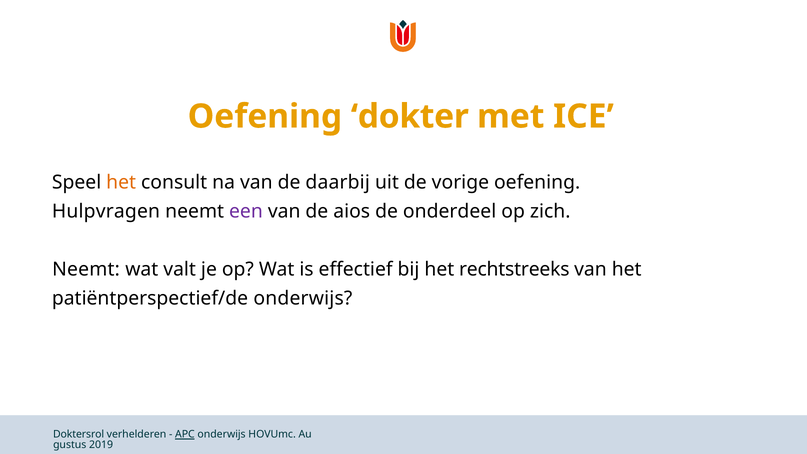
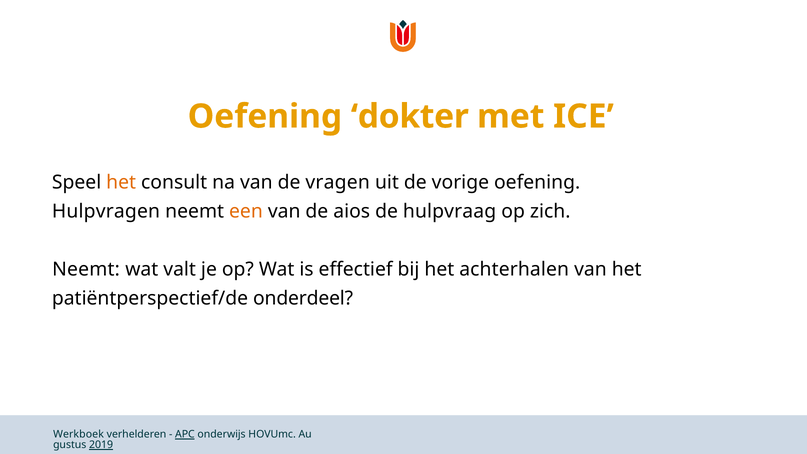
daarbij: daarbij -> vragen
een colour: purple -> orange
onderdeel: onderdeel -> hulpvraag
rechtstreeks: rechtstreeks -> achterhalen
patiëntperspectief/de onderwijs: onderwijs -> onderdeel
Doktersrol: Doktersrol -> Werkboek
2019 underline: none -> present
